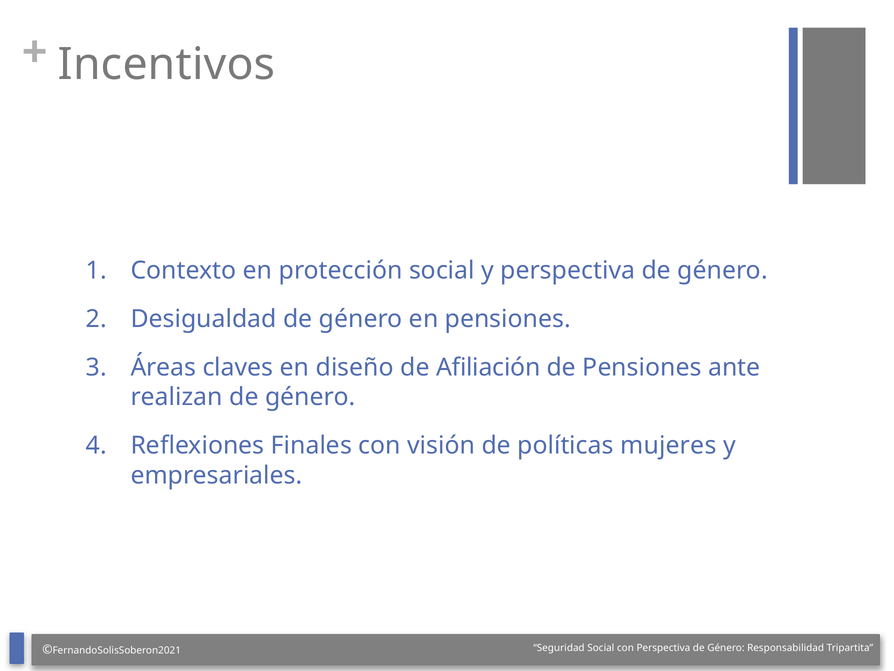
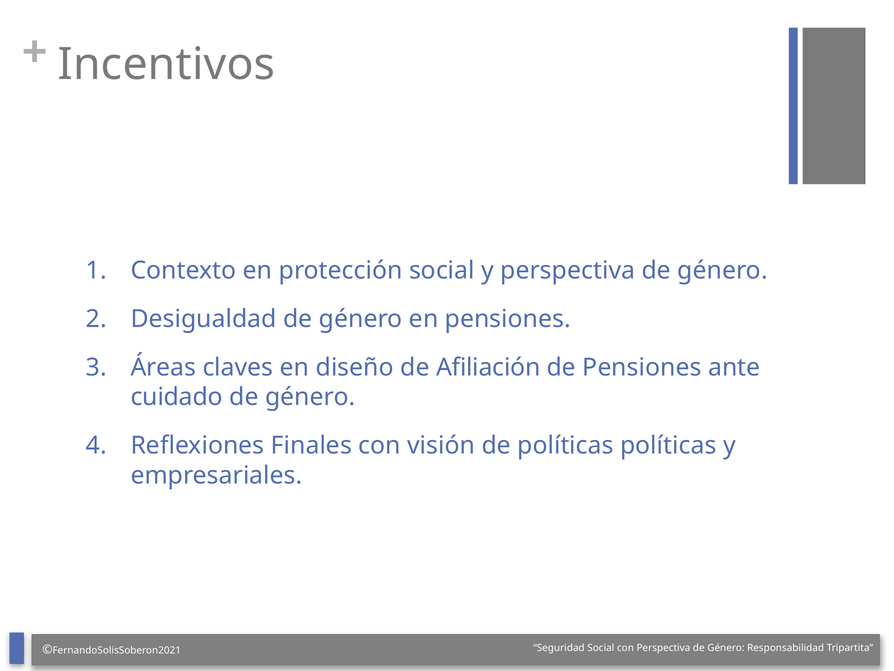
realizan: realizan -> cuidado
políticas mujeres: mujeres -> políticas
